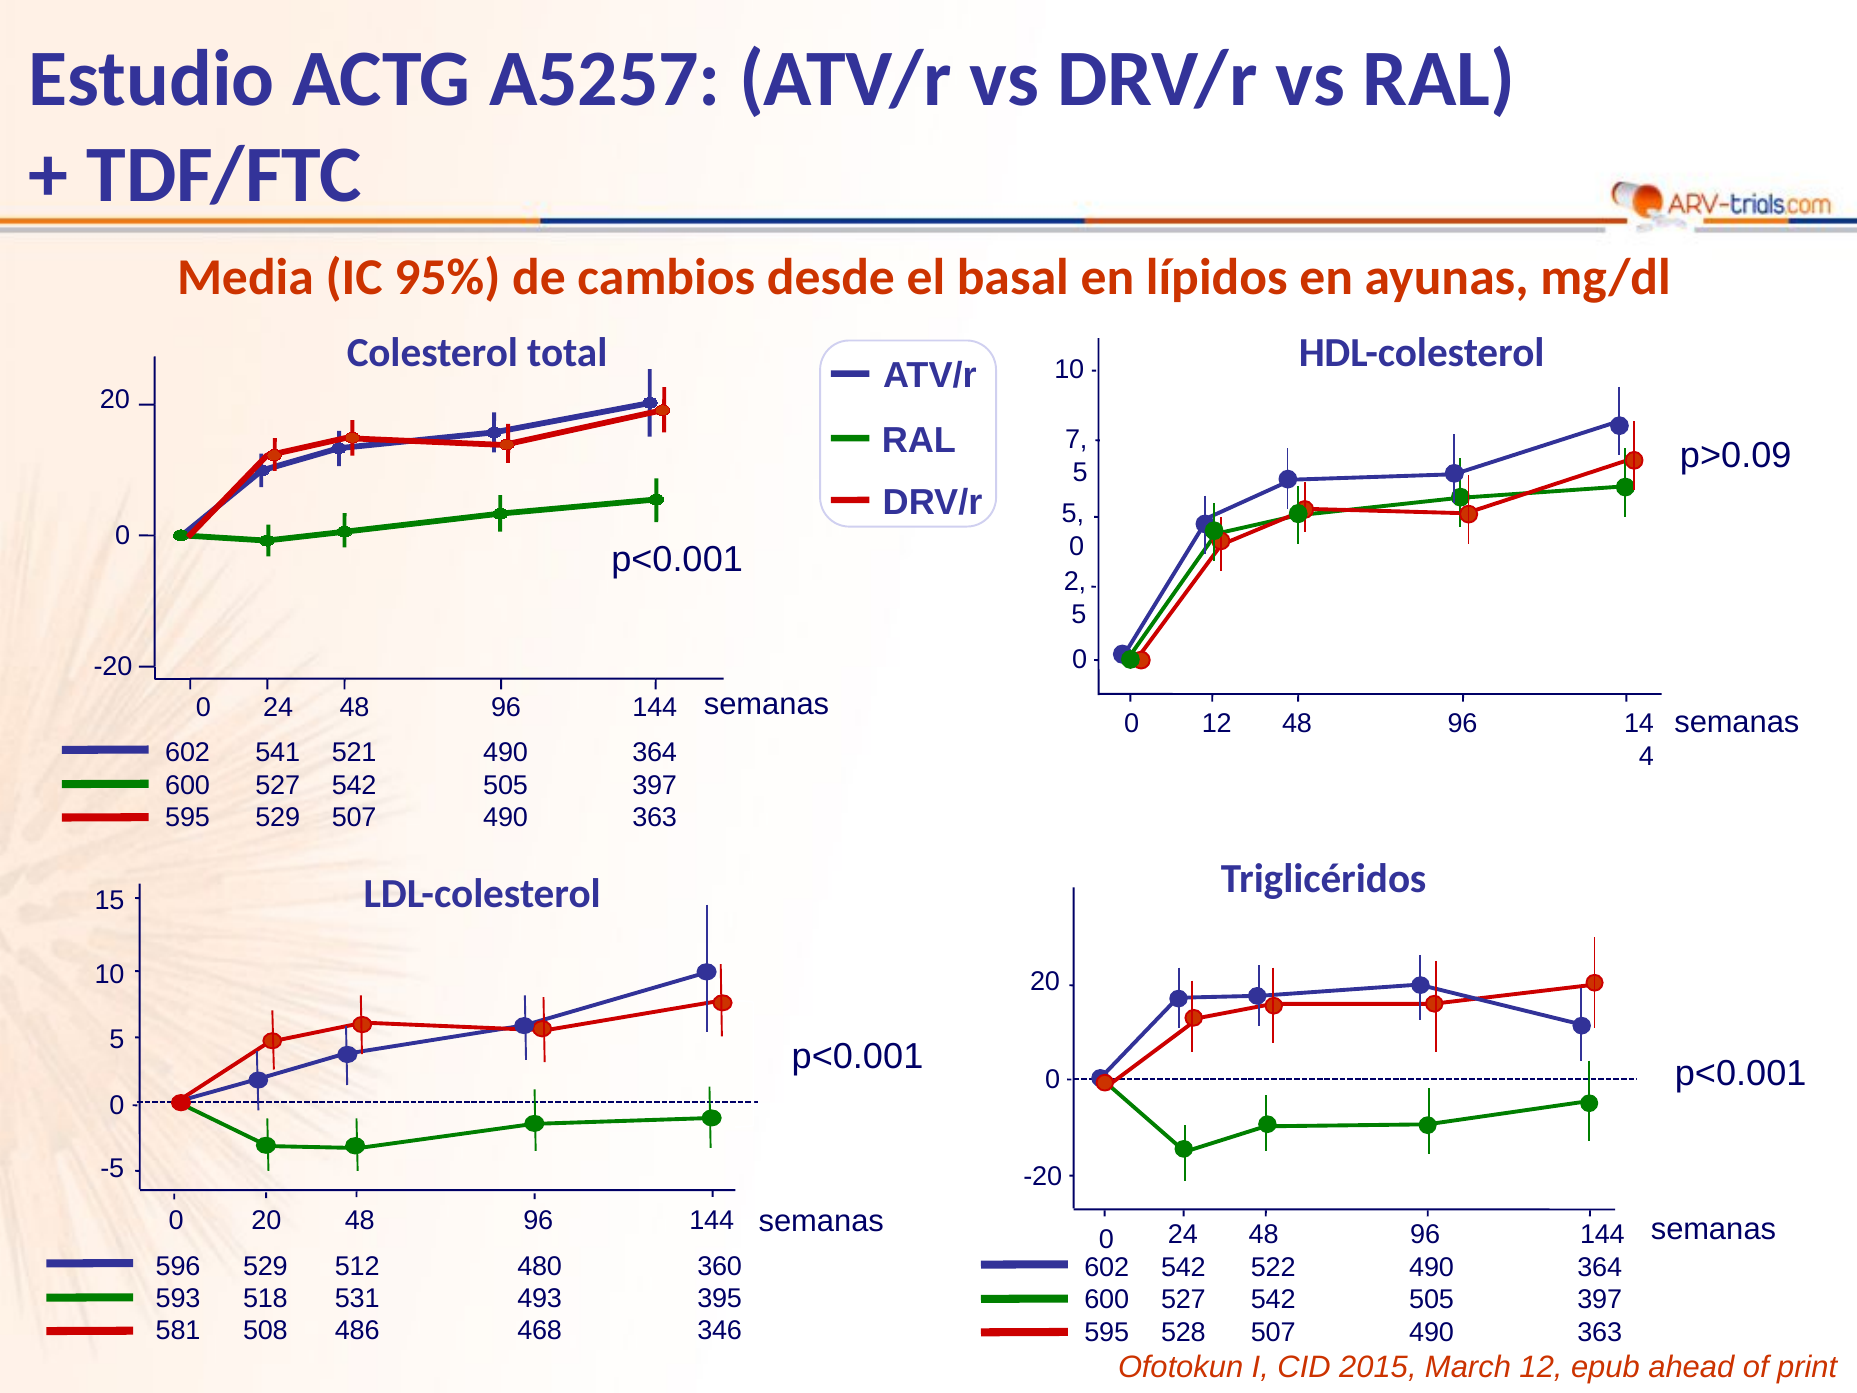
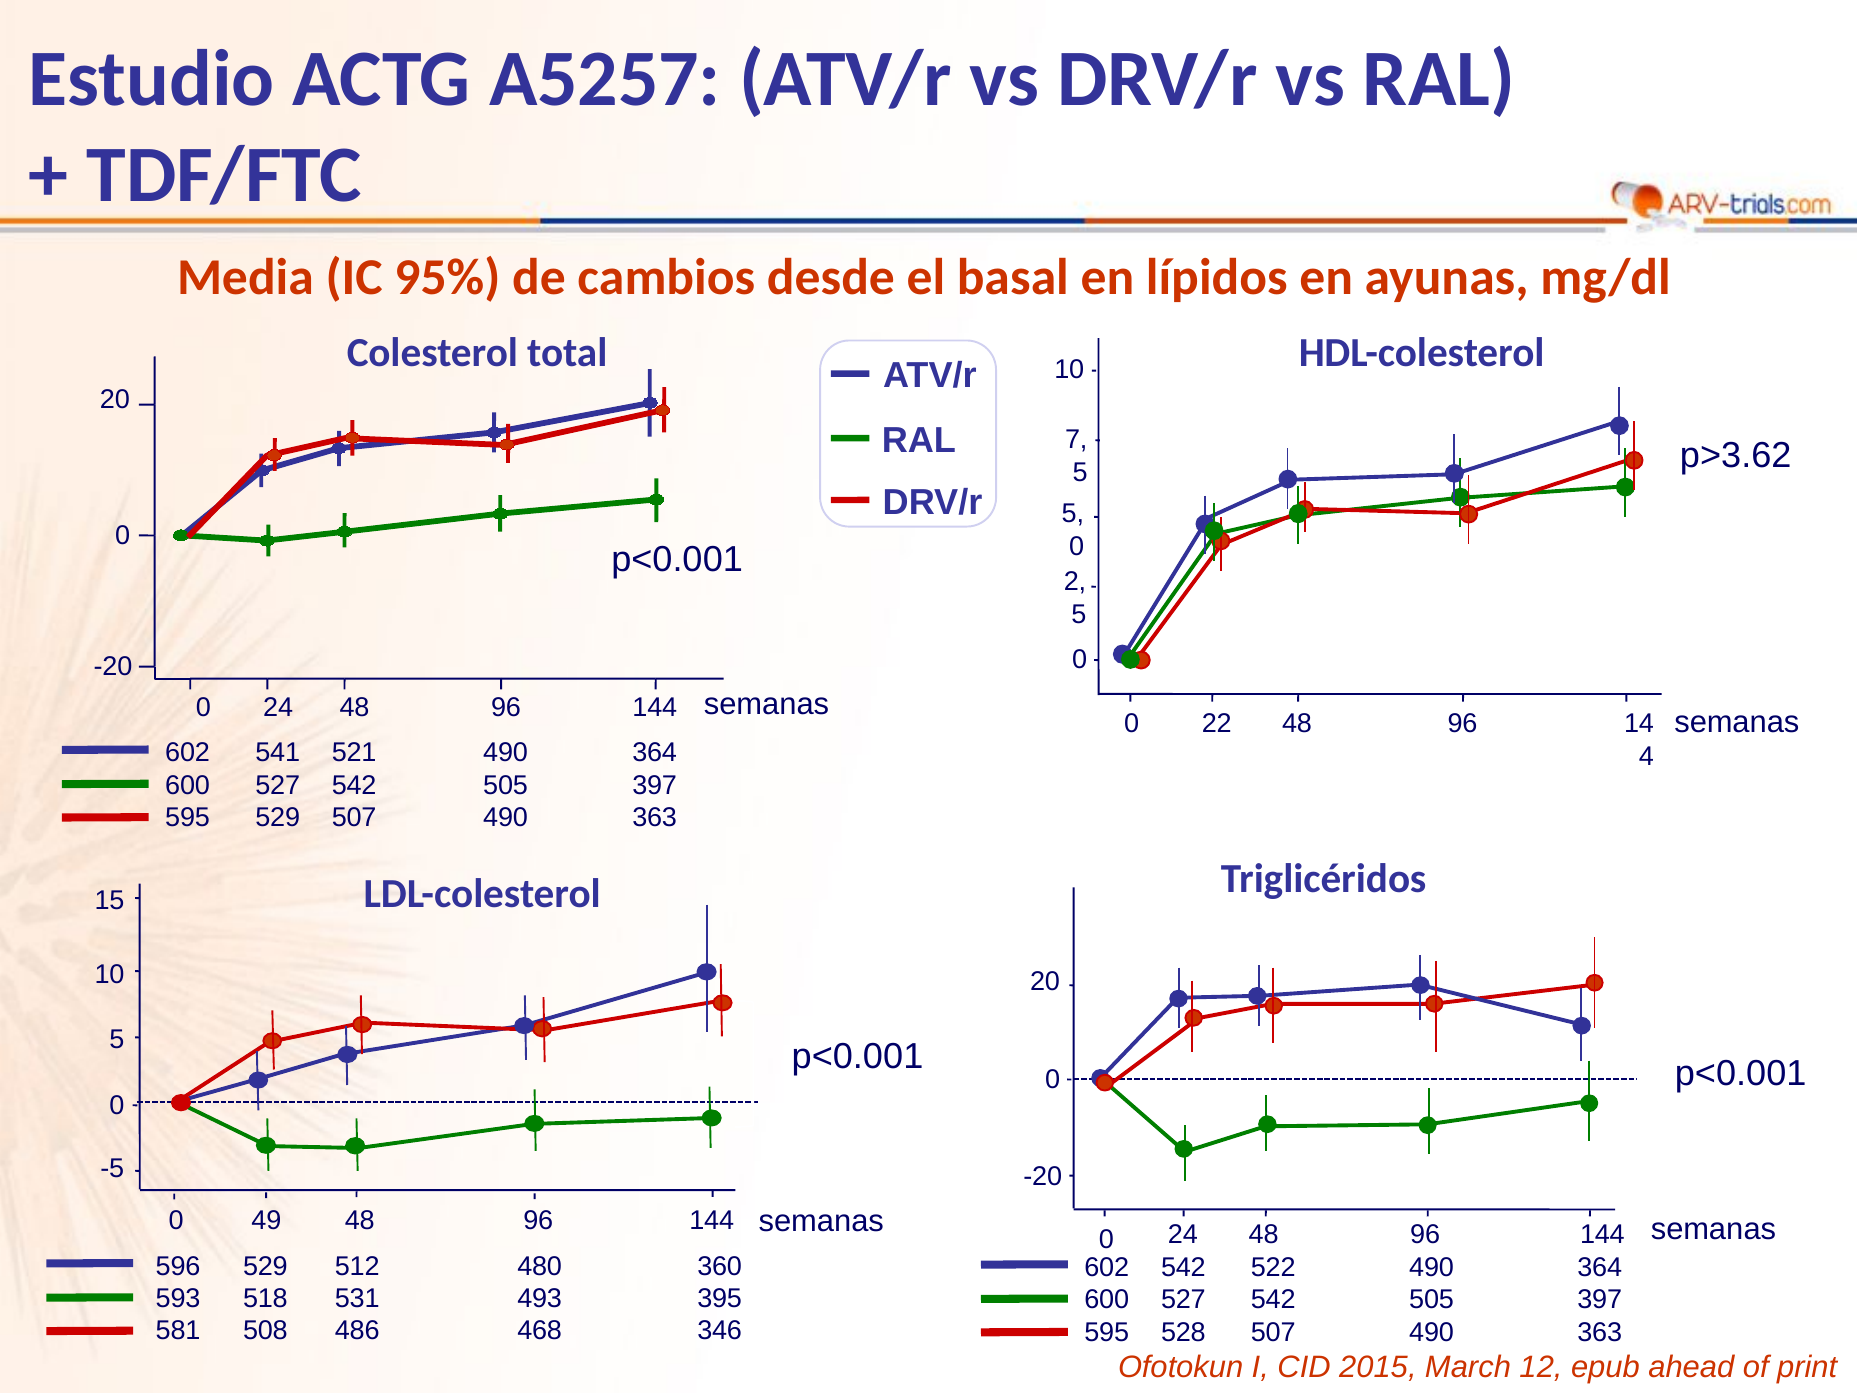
p>0.09: p>0.09 -> p>3.62
0 12: 12 -> 22
20 at (266, 1220): 20 -> 49
